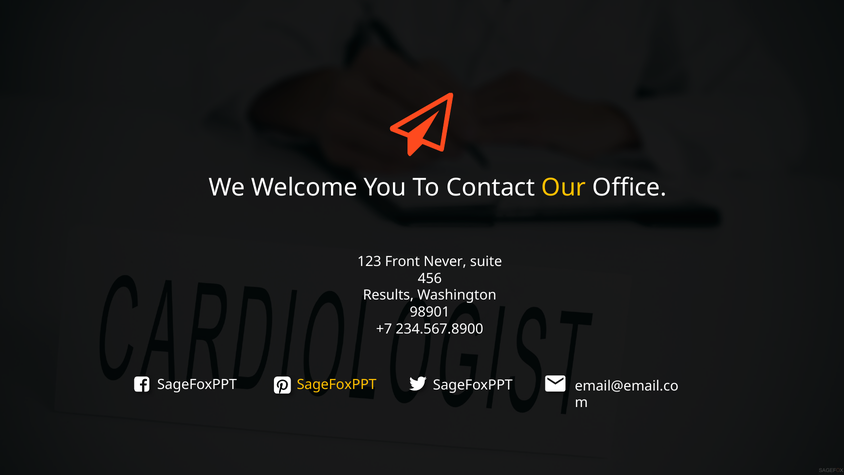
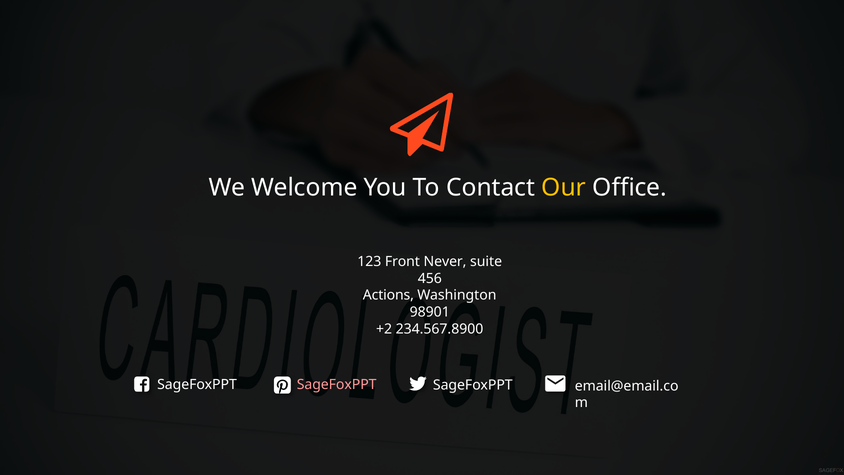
Results: Results -> Actions
+7: +7 -> +2
SageFoxPPT at (337, 384) colour: yellow -> pink
